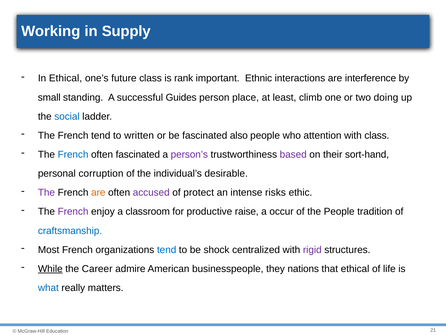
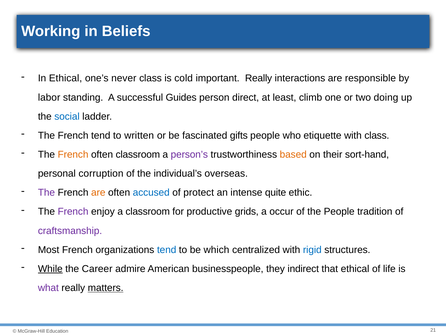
Supply: Supply -> Beliefs
future: future -> never
rank: rank -> cold
important Ethnic: Ethnic -> Really
interference: interference -> responsible
small: small -> labor
place: place -> direct
also: also -> gifts
attention: attention -> etiquette
French at (73, 154) colour: blue -> orange
often fascinated: fascinated -> classroom
based colour: purple -> orange
desirable: desirable -> overseas
accused colour: purple -> blue
risks: risks -> quite
raise: raise -> grids
craftsmanship colour: blue -> purple
shock: shock -> which
rigid colour: purple -> blue
nations: nations -> indirect
what colour: blue -> purple
matters underline: none -> present
